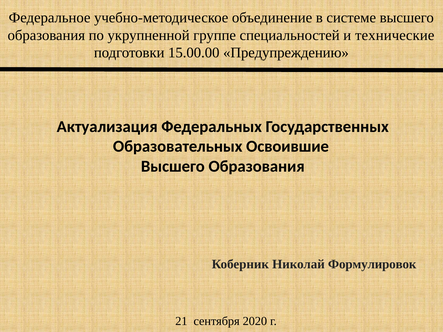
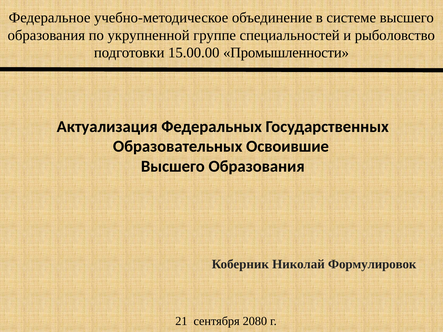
технические: технические -> рыболовство
Предупреждению: Предупреждению -> Промышленности
2020: 2020 -> 2080
